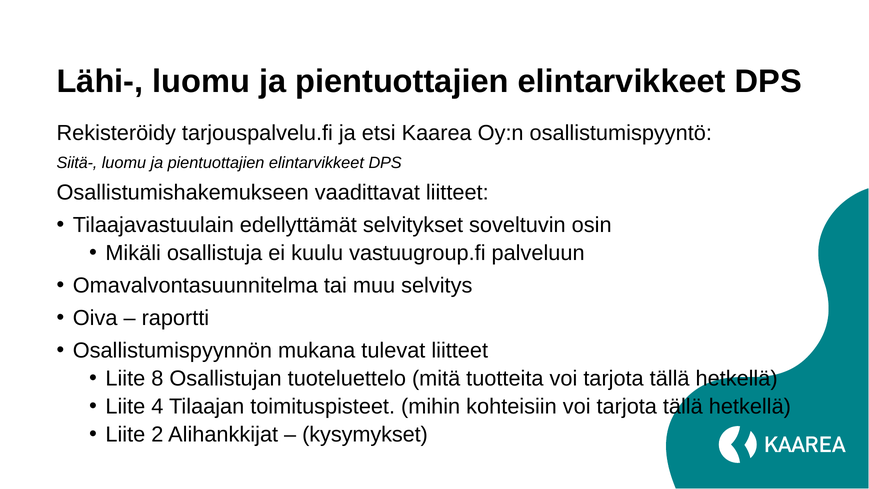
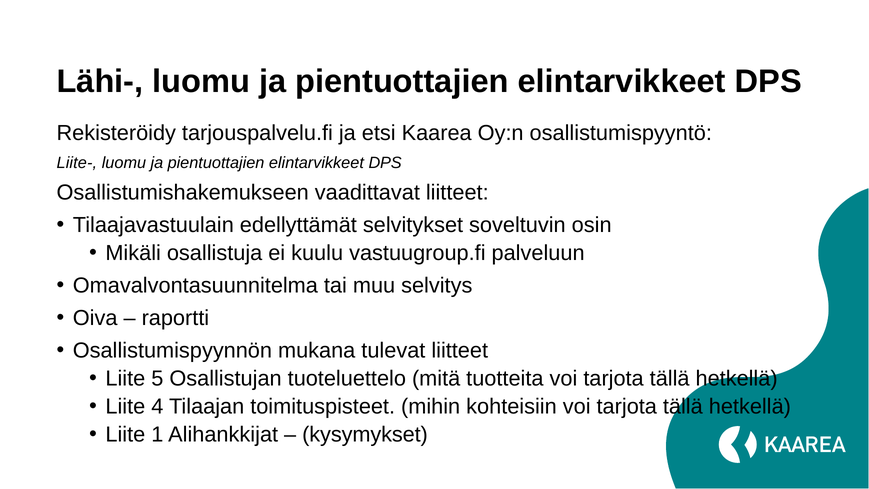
Siitä-: Siitä- -> Liite-
8: 8 -> 5
2: 2 -> 1
